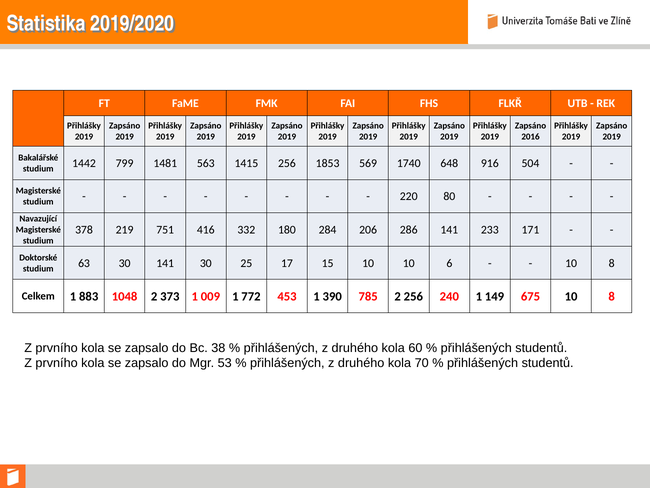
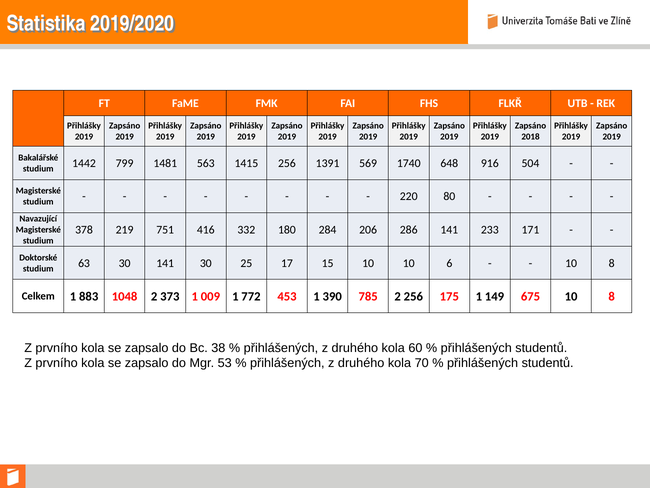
2016: 2016 -> 2018
1853: 1853 -> 1391
240: 240 -> 175
